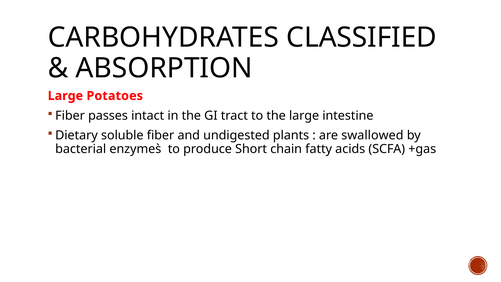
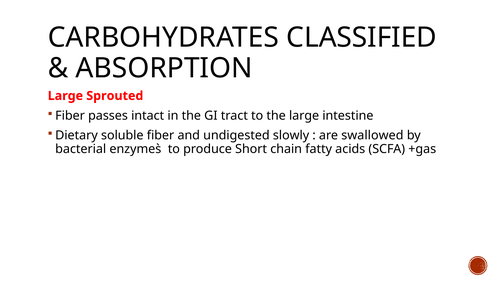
Potatoes: Potatoes -> Sprouted
plants: plants -> slowly
